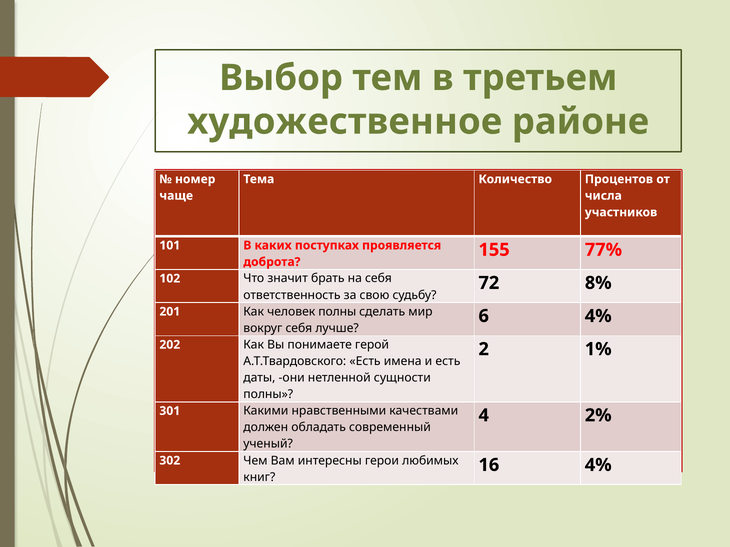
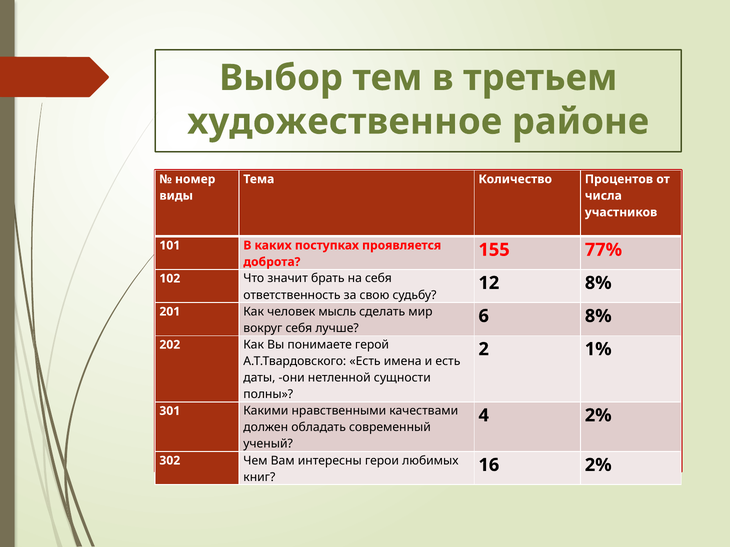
чаще: чаще -> виды
72: 72 -> 12
человек полны: полны -> мысль
4% at (598, 316): 4% -> 8%
16 4%: 4% -> 2%
